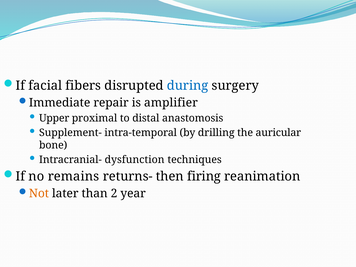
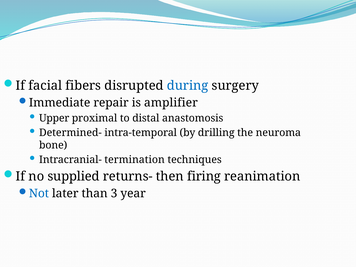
Supplement-: Supplement- -> Determined-
auricular: auricular -> neuroma
dysfunction: dysfunction -> termination
remains: remains -> supplied
Not colour: orange -> blue
2: 2 -> 3
